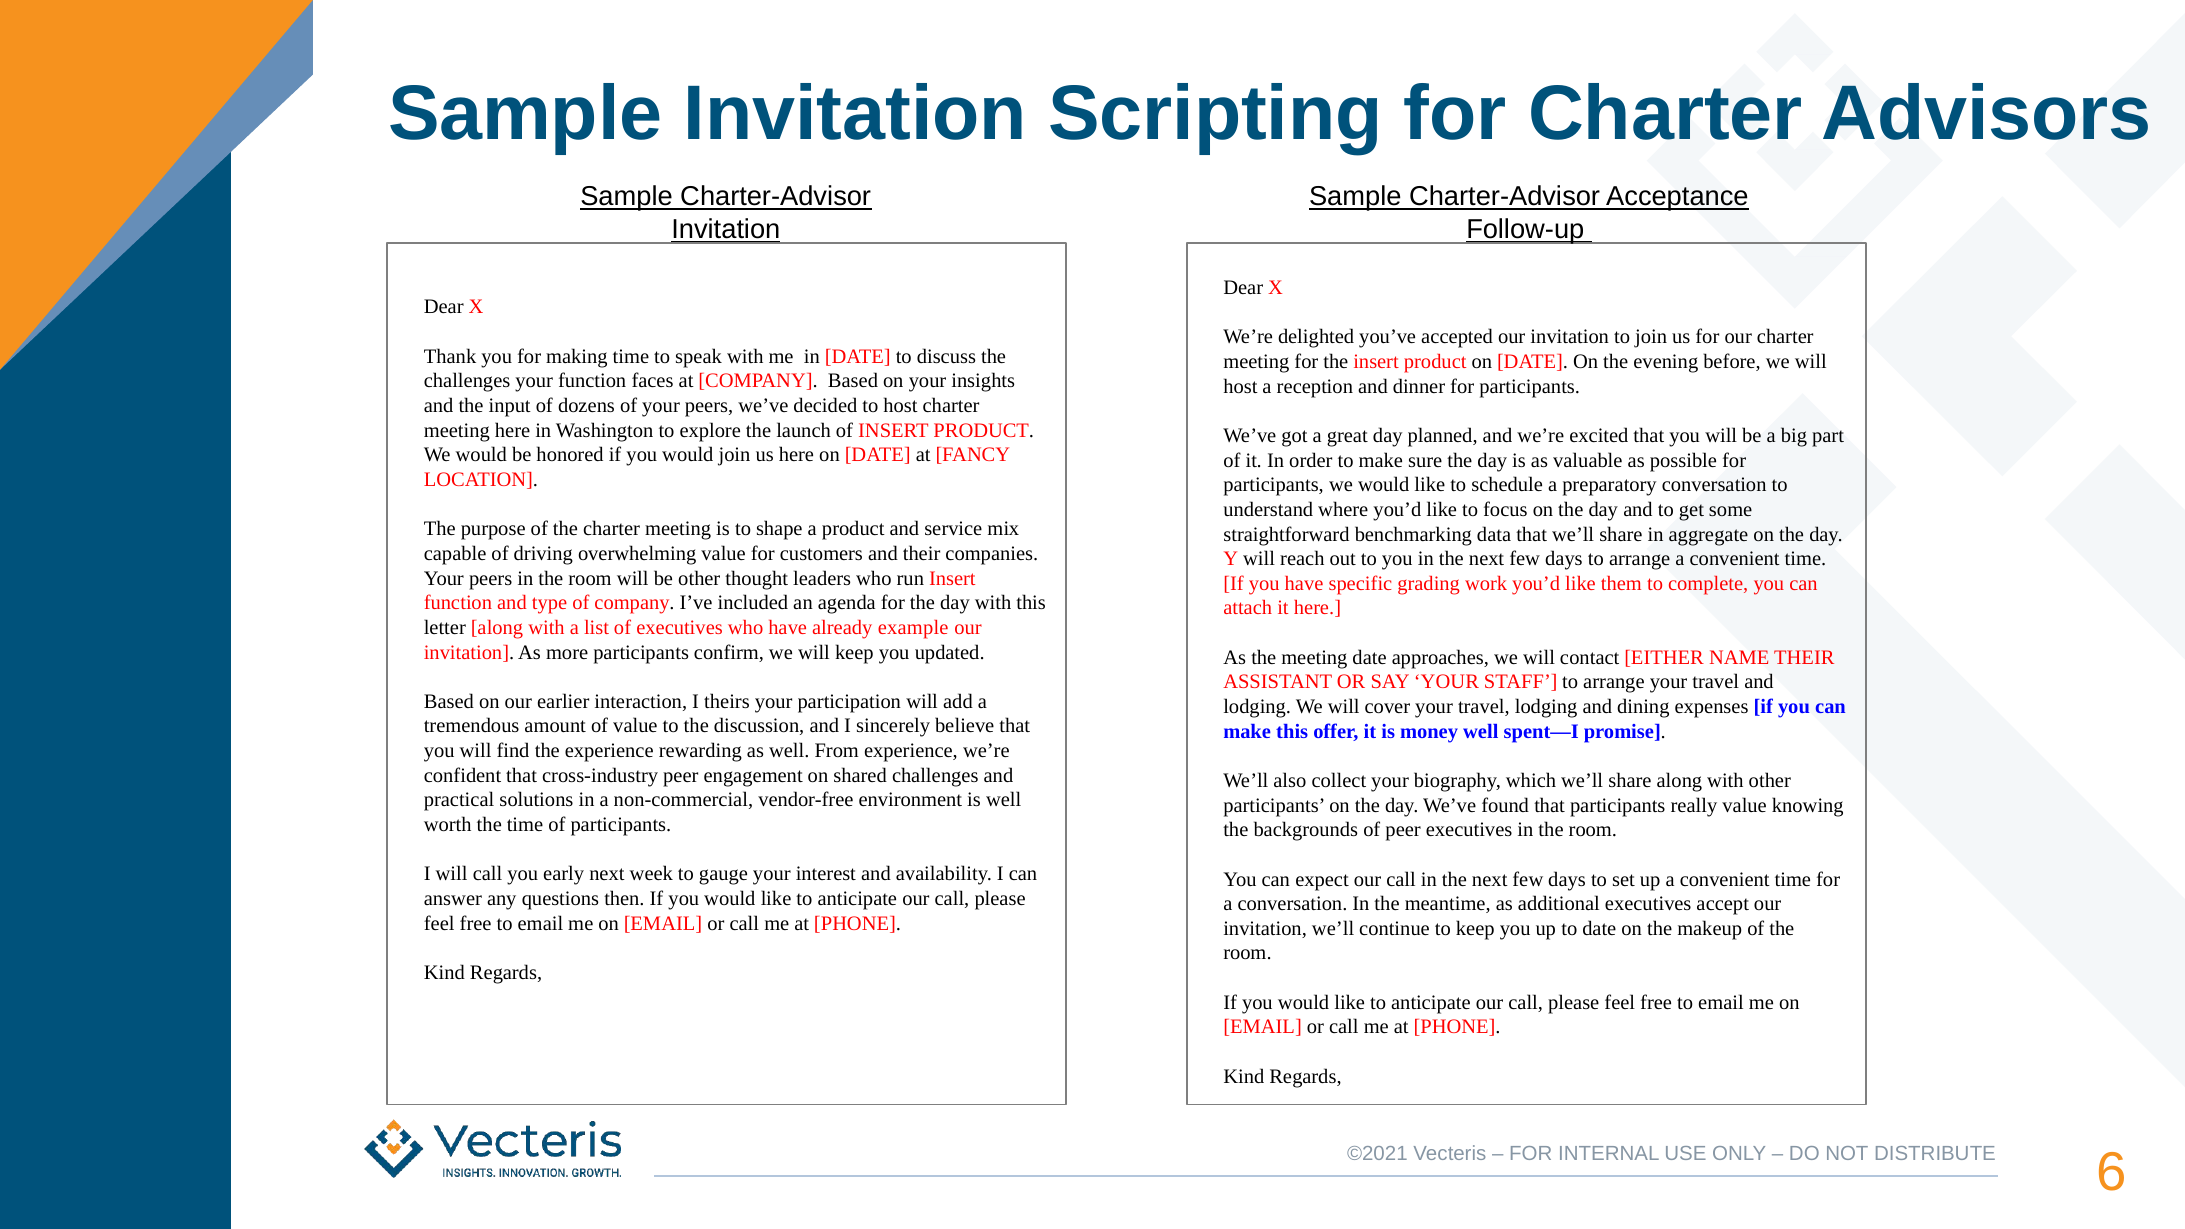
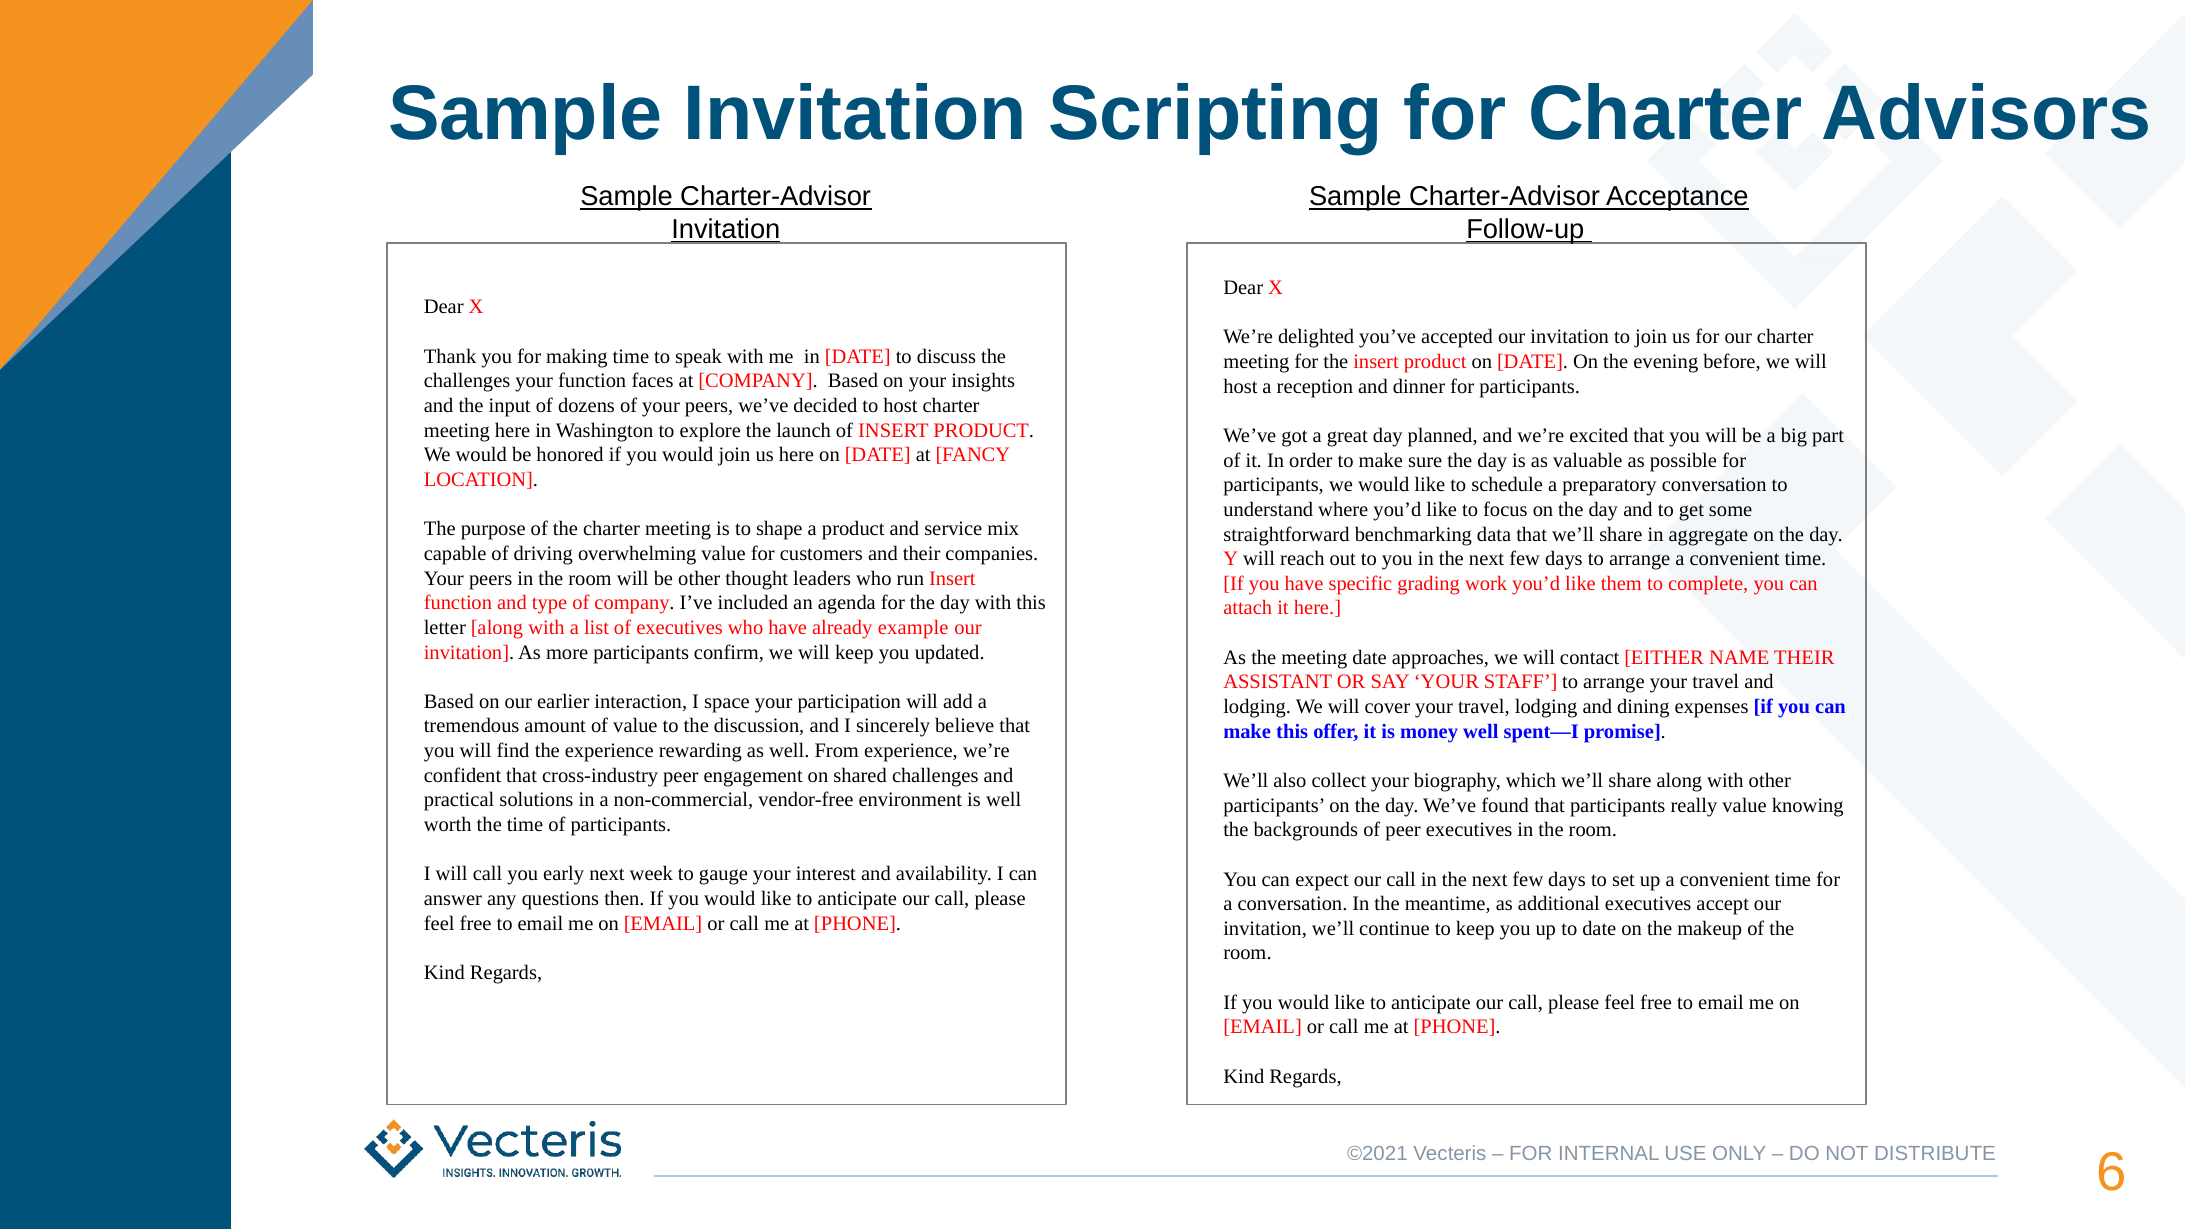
theirs: theirs -> space
